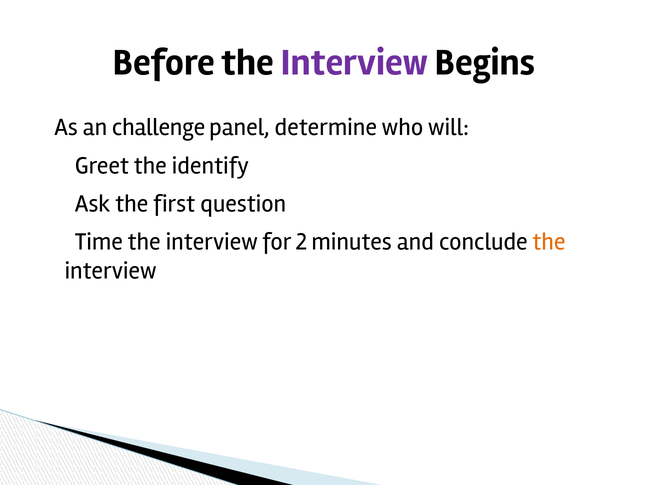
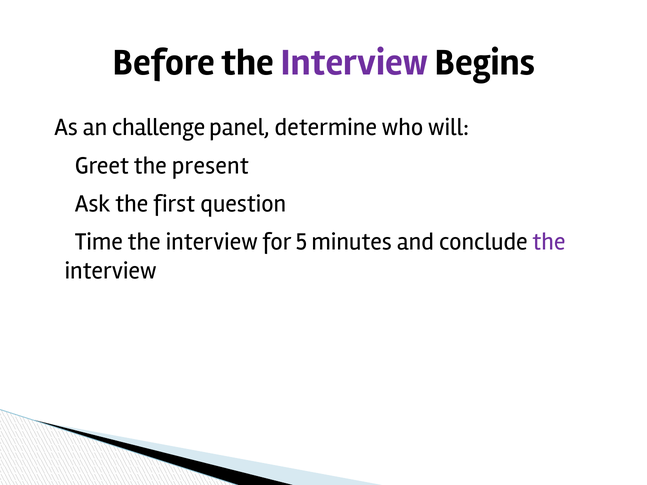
identify: identify -> present
2: 2 -> 5
the at (549, 242) colour: orange -> purple
